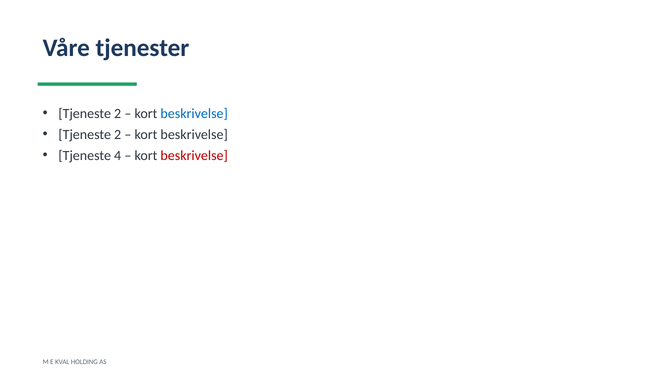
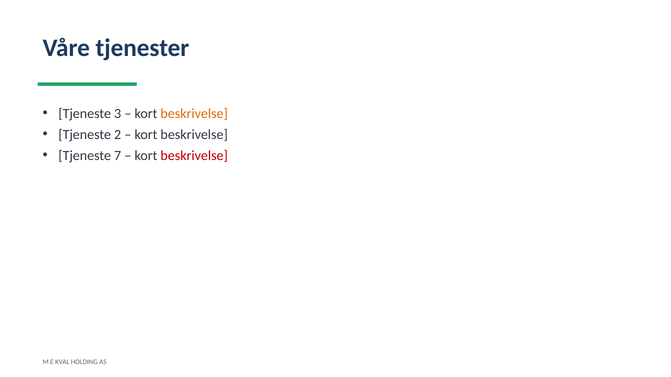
2 at (118, 114): 2 -> 3
beskrivelse at (194, 114) colour: blue -> orange
4: 4 -> 7
